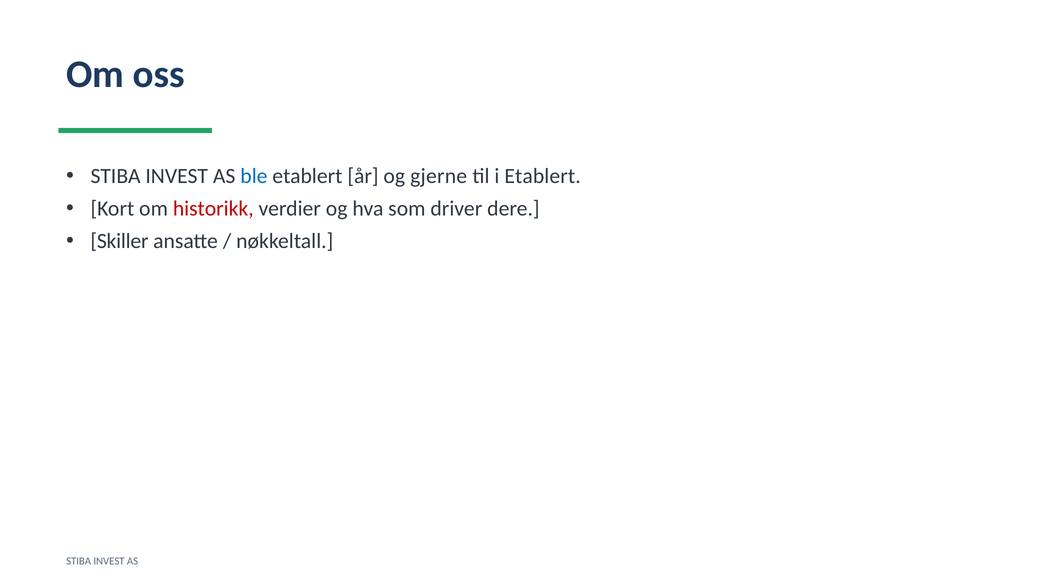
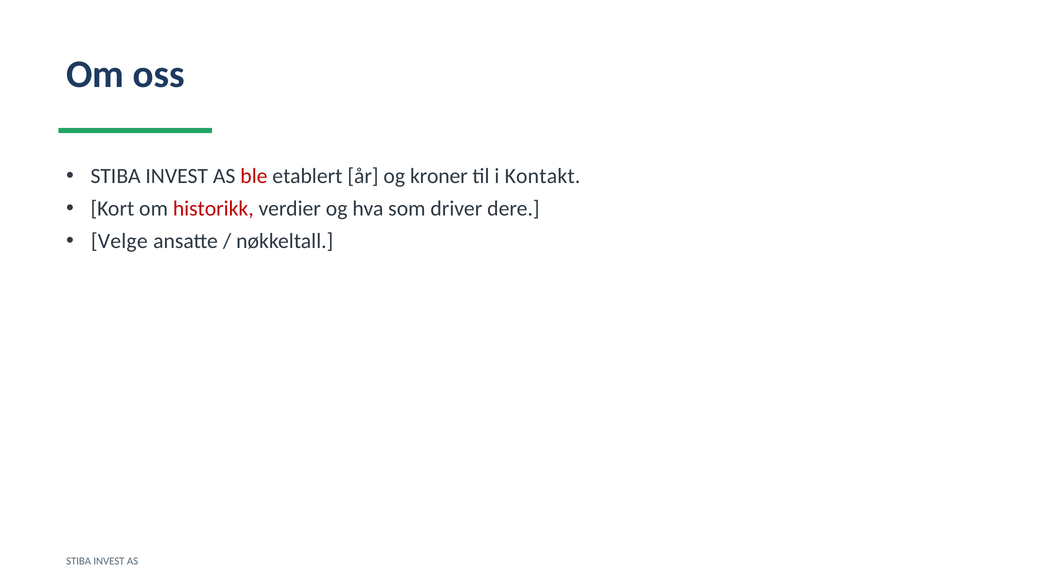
ble colour: blue -> red
gjerne: gjerne -> kroner
i Etablert: Etablert -> Kontakt
Skiller: Skiller -> Velge
